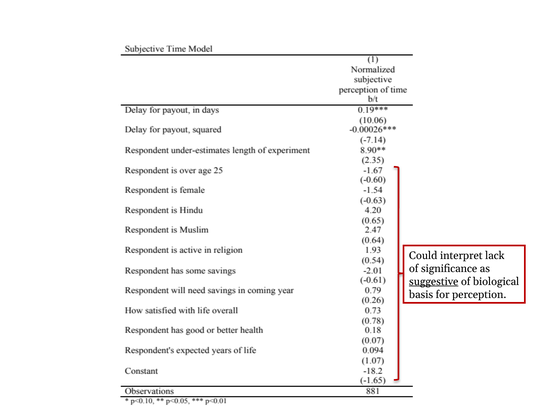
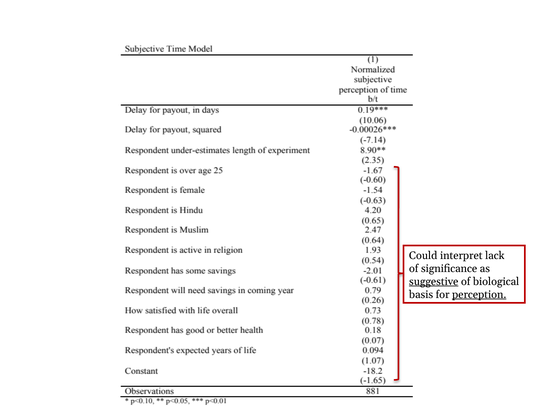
perception underline: none -> present
